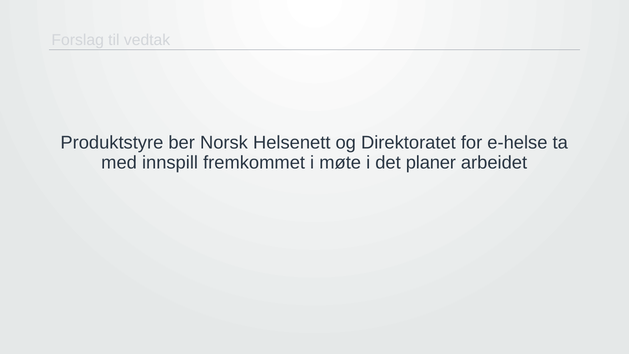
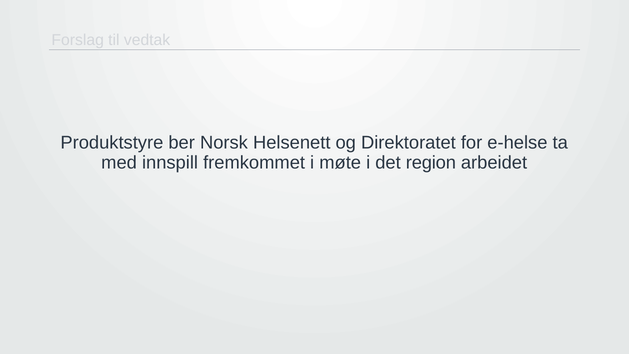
planer: planer -> region
